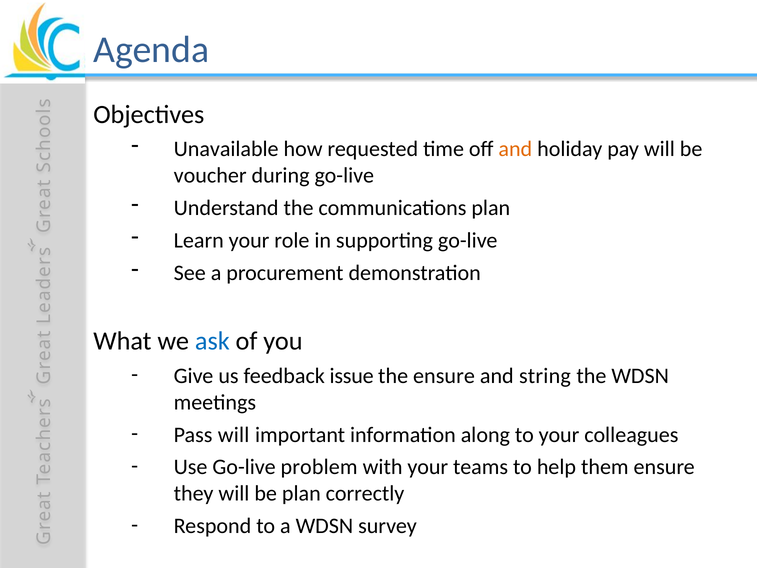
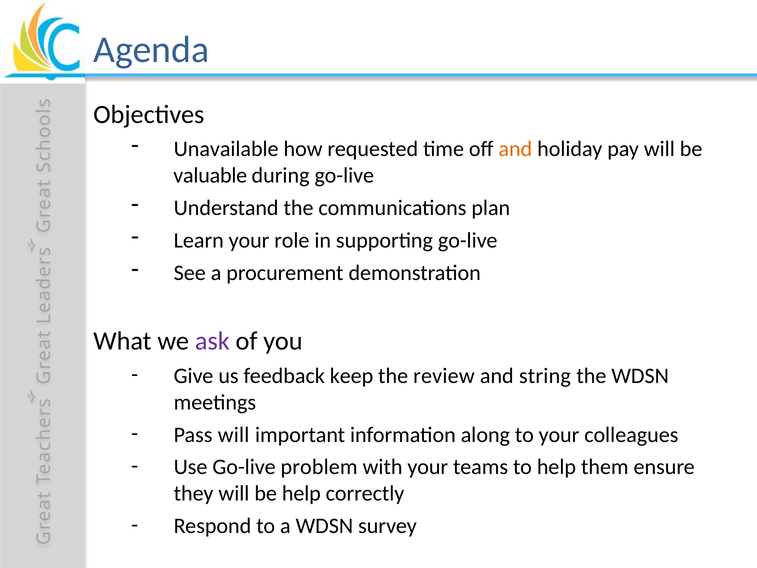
voucher: voucher -> valuable
ask colour: blue -> purple
issue: issue -> keep
the ensure: ensure -> review
be plan: plan -> help
